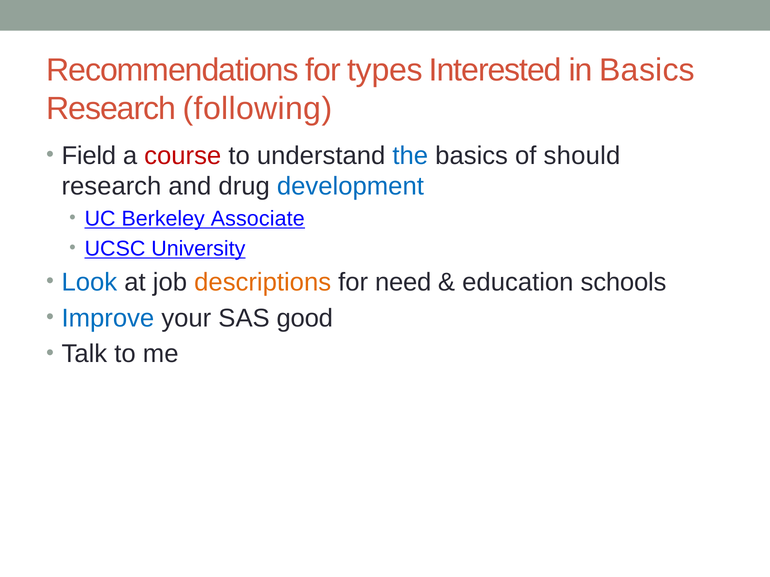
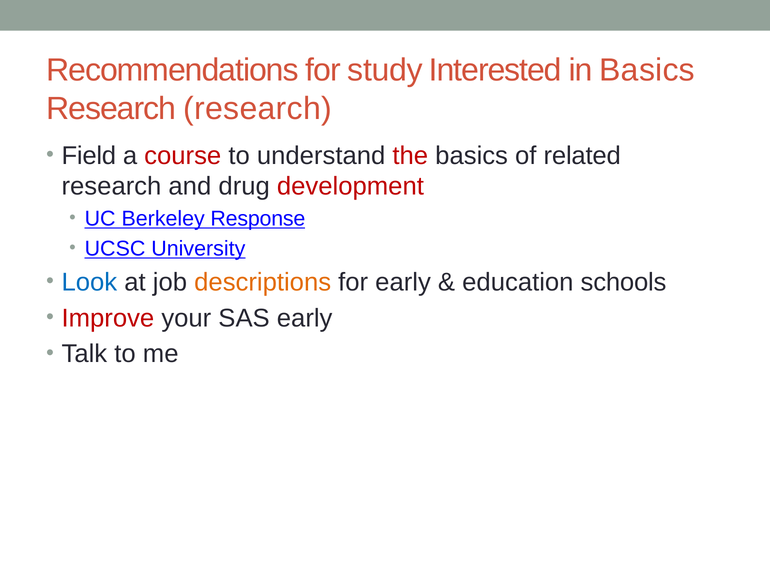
types: types -> study
Research following: following -> research
the colour: blue -> red
should: should -> related
development colour: blue -> red
Associate: Associate -> Response
for need: need -> early
Improve colour: blue -> red
SAS good: good -> early
